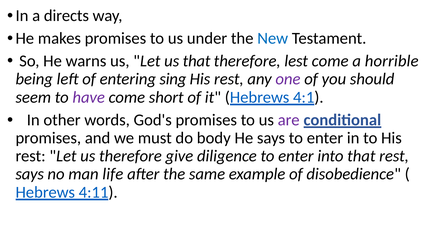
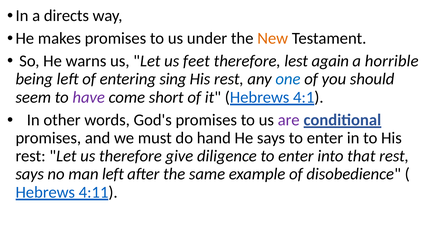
New colour: blue -> orange
us that: that -> feet
lest come: come -> again
one colour: purple -> blue
body: body -> hand
man life: life -> left
